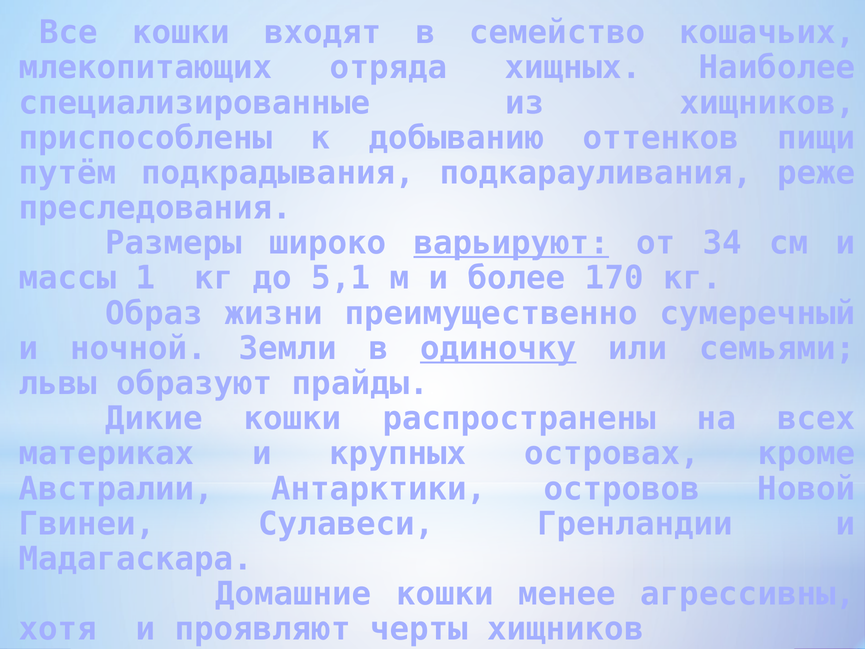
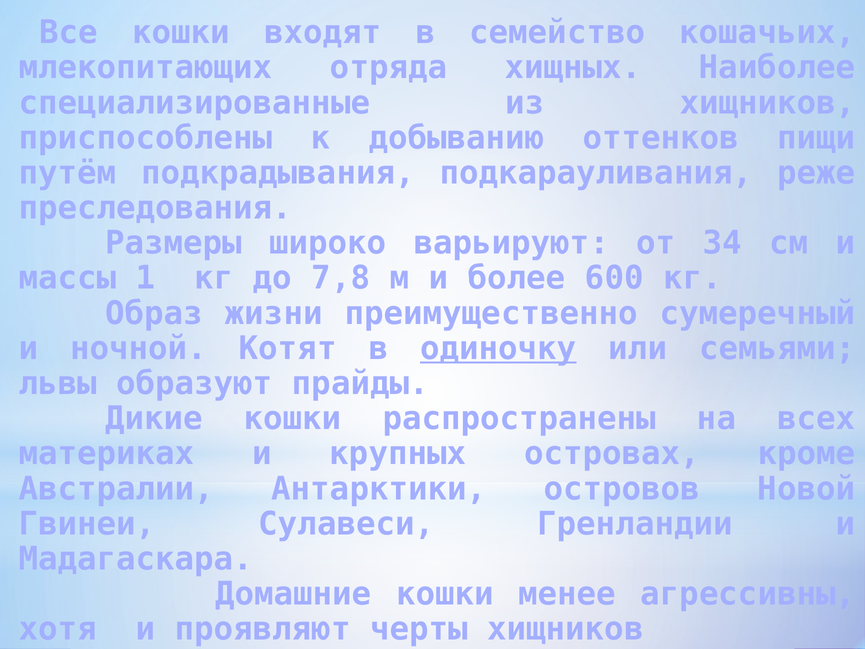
варьируют underline: present -> none
5,1: 5,1 -> 7,8
170: 170 -> 600
Земли: Земли -> Котят
